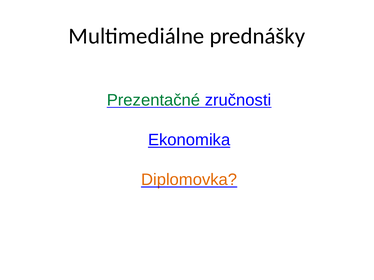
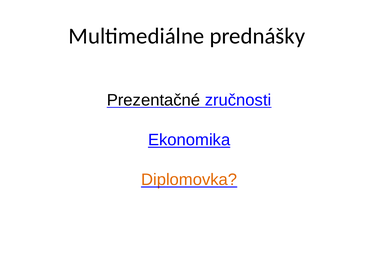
Prezentačné colour: green -> black
